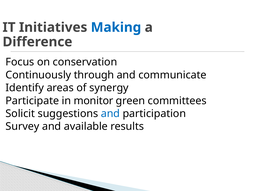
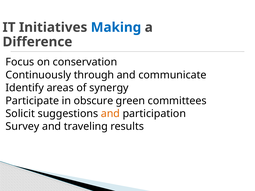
monitor: monitor -> obscure
and at (110, 114) colour: blue -> orange
available: available -> traveling
